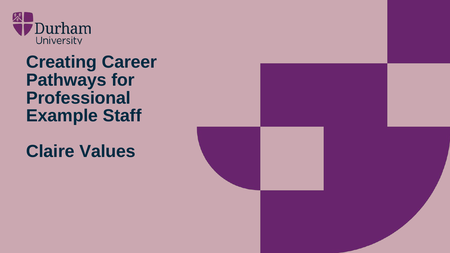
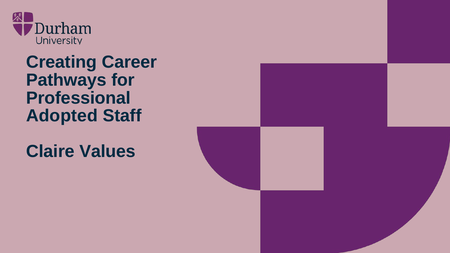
Example: Example -> Adopted
